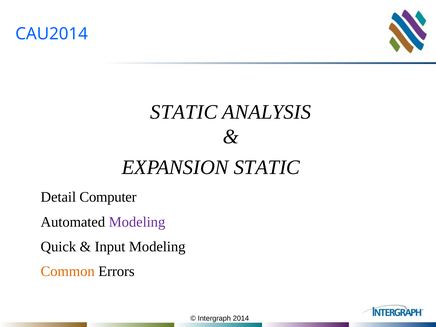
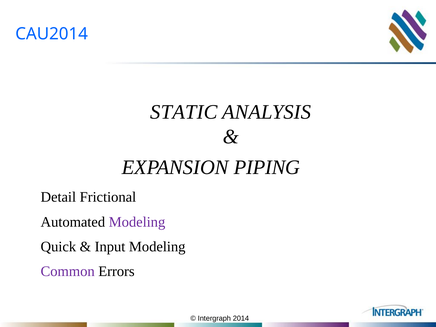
EXPANSION STATIC: STATIC -> PIPING
Computer: Computer -> Frictional
Common colour: orange -> purple
